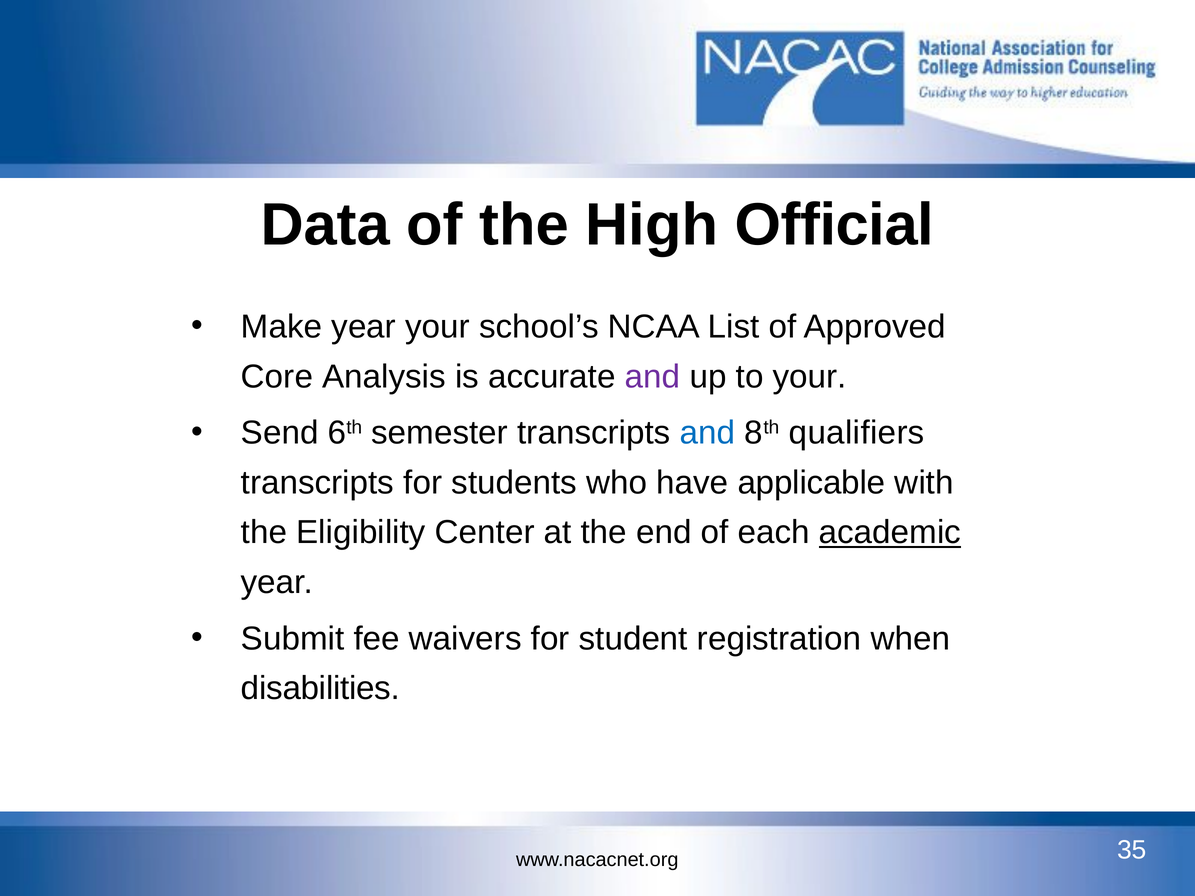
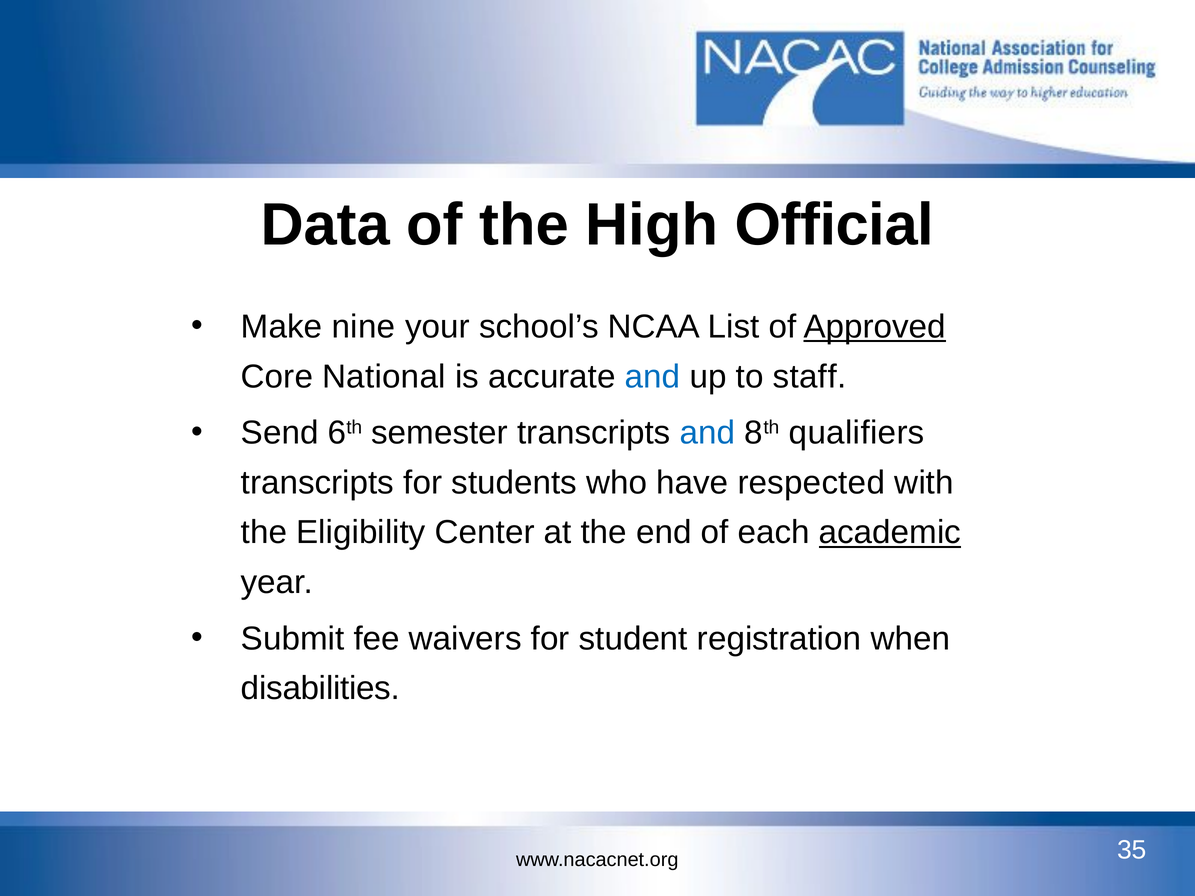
Make year: year -> nine
Approved underline: none -> present
Analysis: Analysis -> National
and at (653, 377) colour: purple -> blue
to your: your -> staff
applicable: applicable -> respected
